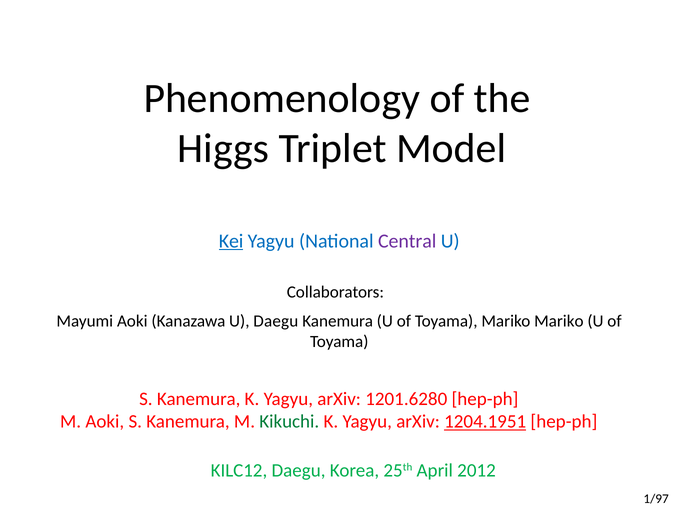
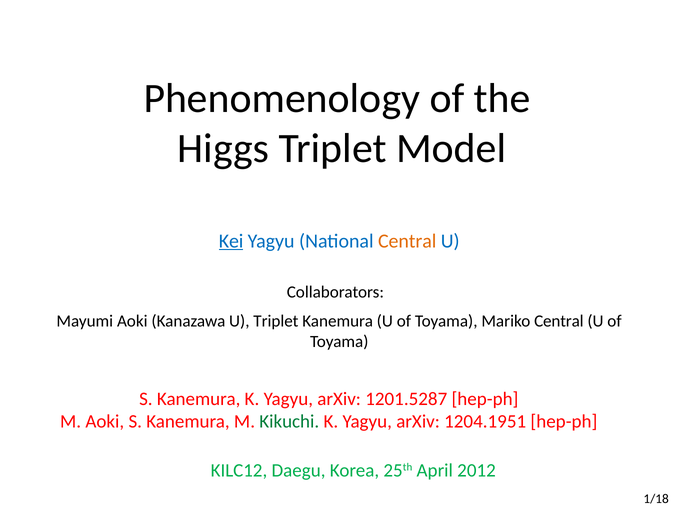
Central at (407, 241) colour: purple -> orange
U Daegu: Daegu -> Triplet
Mariko Mariko: Mariko -> Central
1201.6280: 1201.6280 -> 1201.5287
1204.1951 underline: present -> none
1/97: 1/97 -> 1/18
